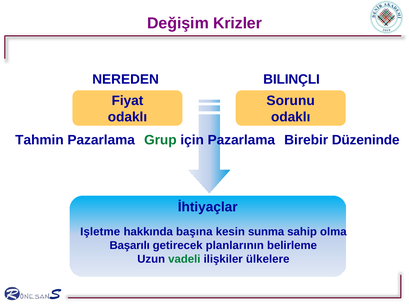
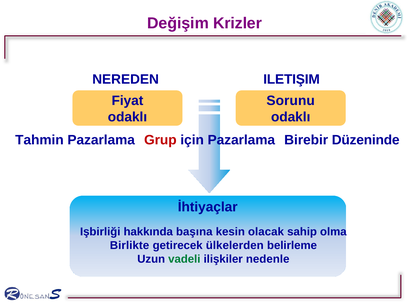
BILINÇLI: BILINÇLI -> ILETIŞIM
Grup colour: green -> red
Işletme: Işletme -> Işbirliği
sunma: sunma -> olacak
Başarılı: Başarılı -> Birlikte
planlarının: planlarının -> ülkelerden
ülkelere: ülkelere -> nedenle
